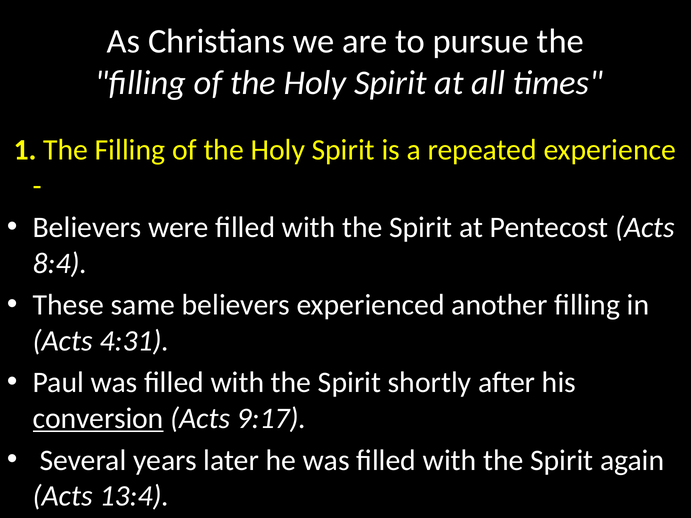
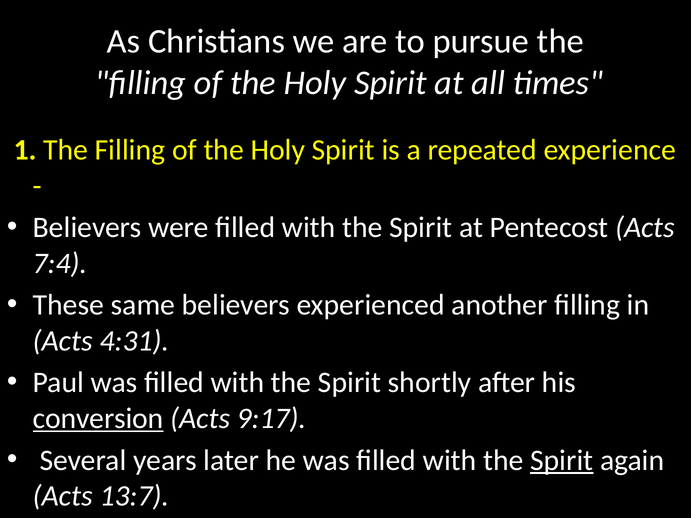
8:4: 8:4 -> 7:4
Spirit at (562, 460) underline: none -> present
13:4: 13:4 -> 13:7
